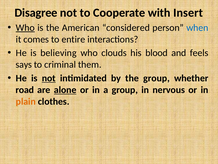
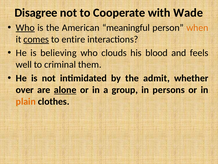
Insert: Insert -> Wade
considered: considered -> meaningful
when colour: blue -> orange
comes underline: none -> present
says: says -> well
not at (49, 78) underline: present -> none
the group: group -> admit
road: road -> over
nervous: nervous -> persons
